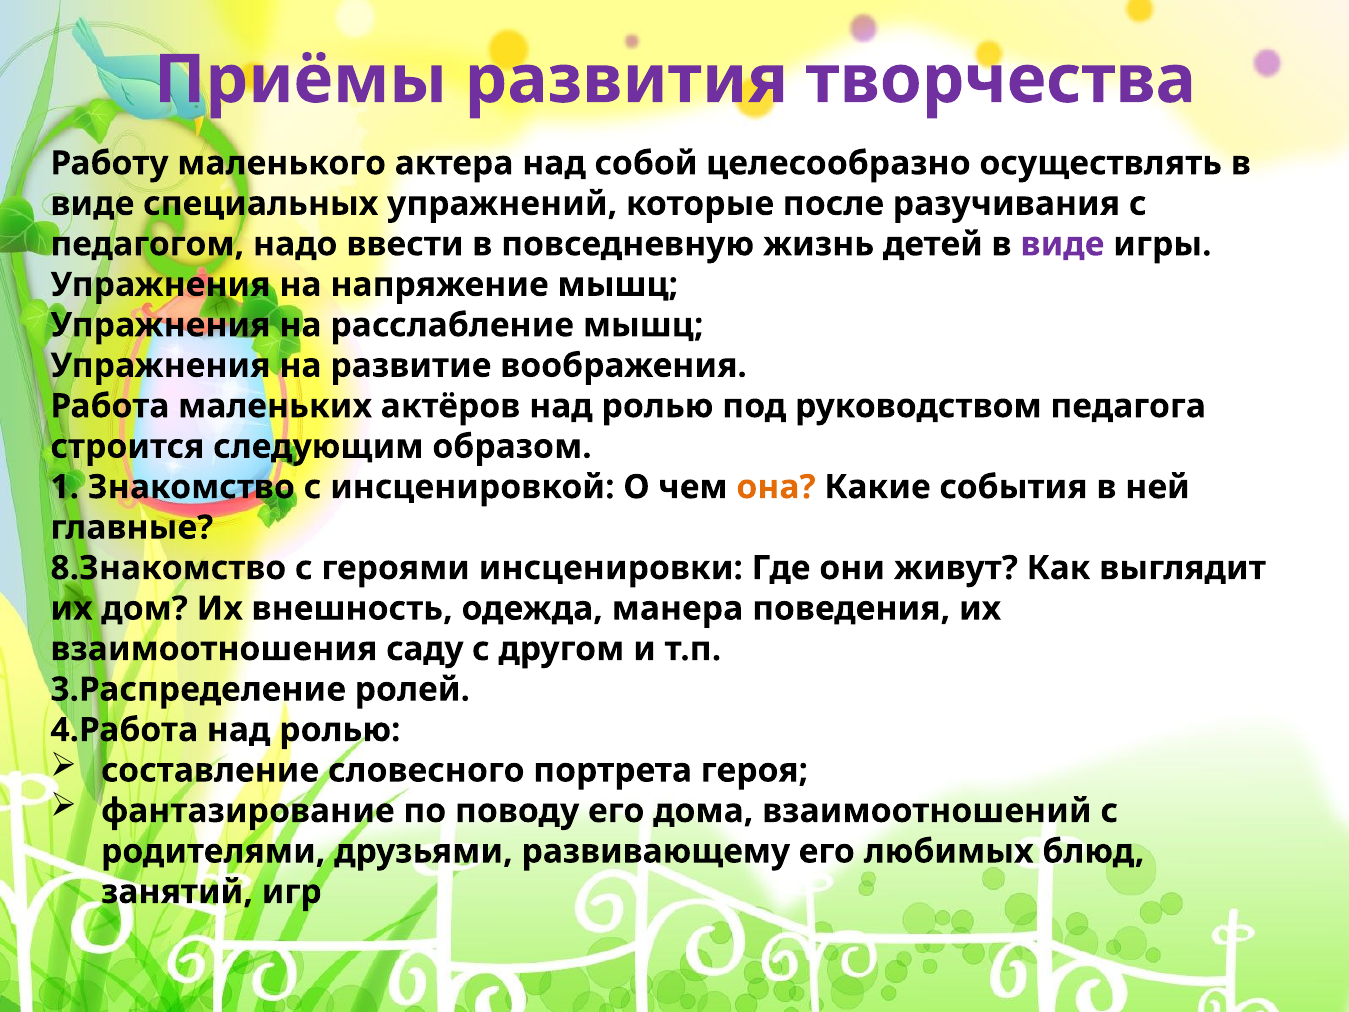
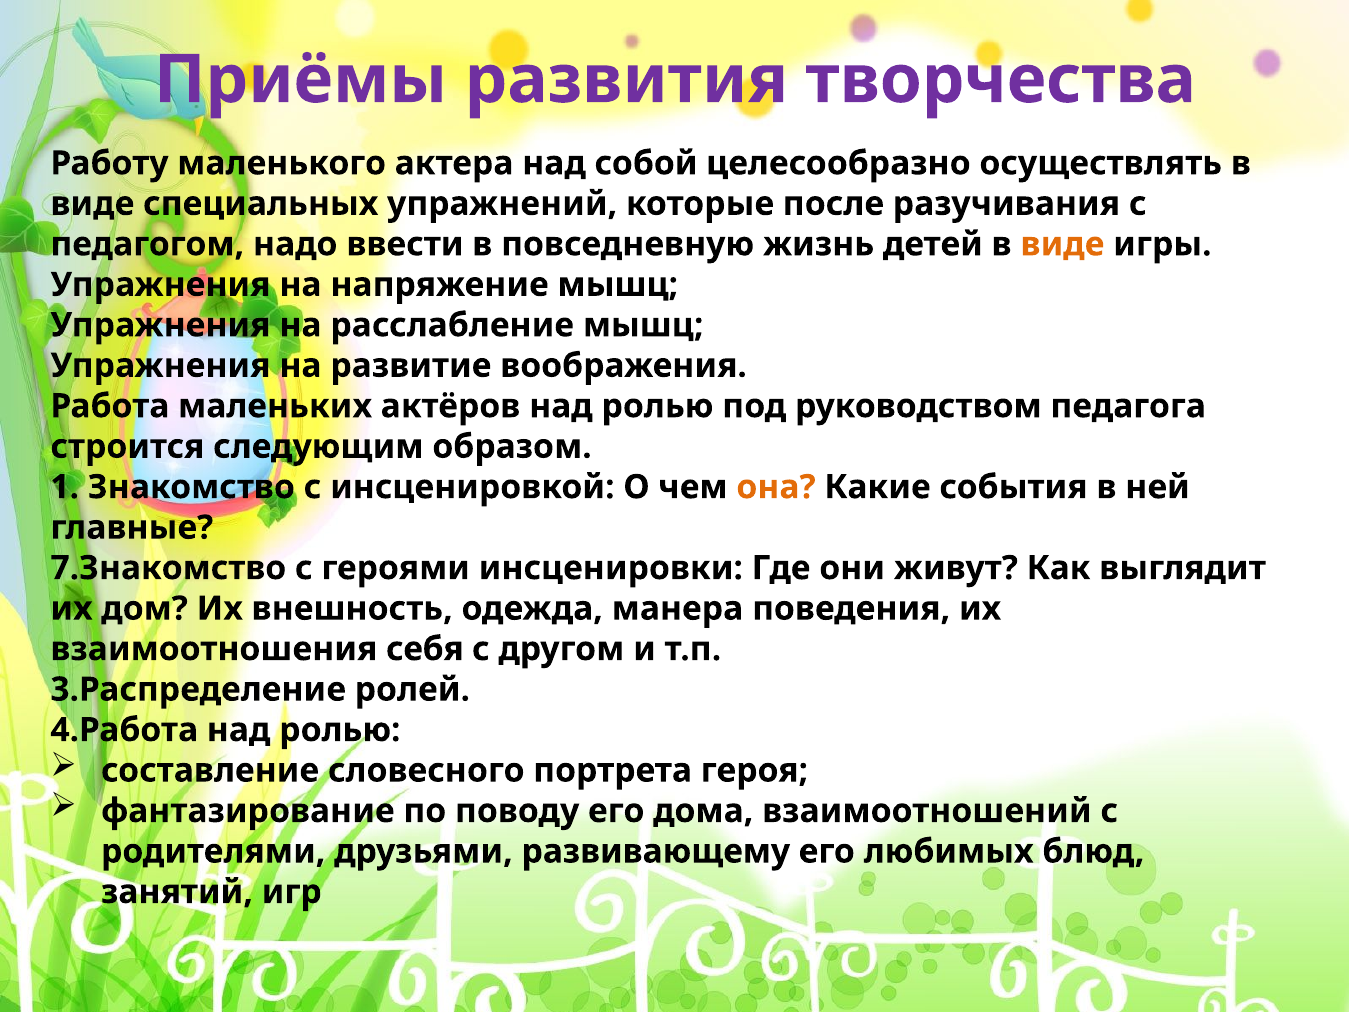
виде at (1062, 244) colour: purple -> orange
8.Знакомство: 8.Знакомство -> 7.Знакомство
саду: саду -> себя
